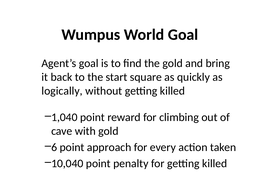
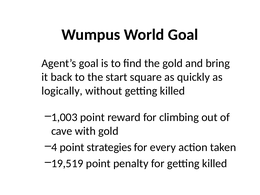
1,040: 1,040 -> 1,003
6: 6 -> 4
approach: approach -> strategies
10,040: 10,040 -> 19,519
